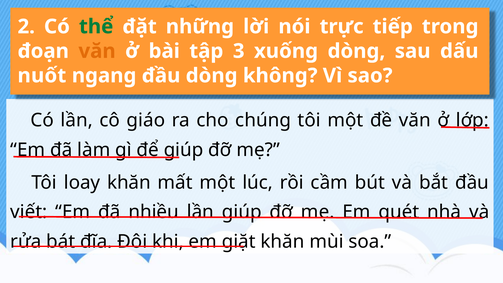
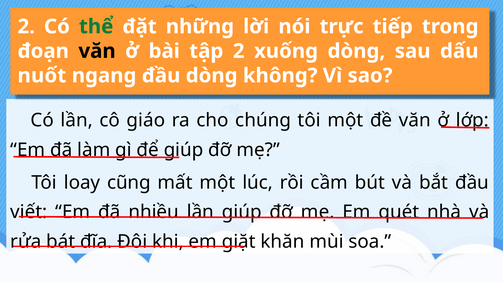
văn at (97, 51) colour: orange -> black
tập 3: 3 -> 2
loay khăn: khăn -> cũng
